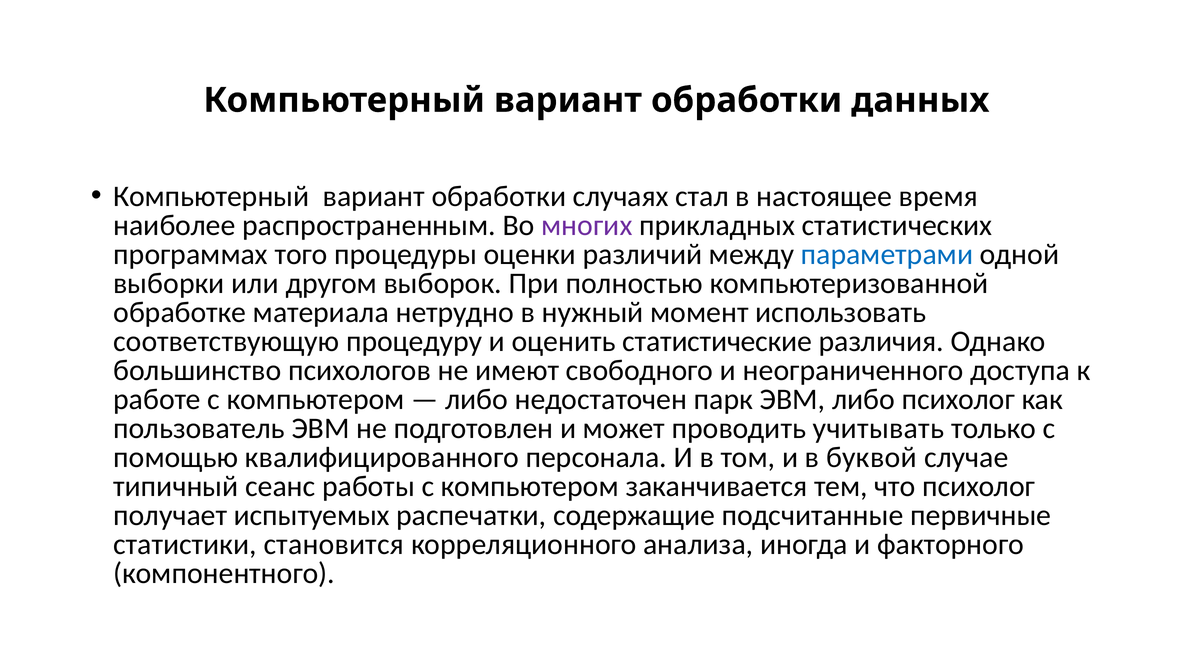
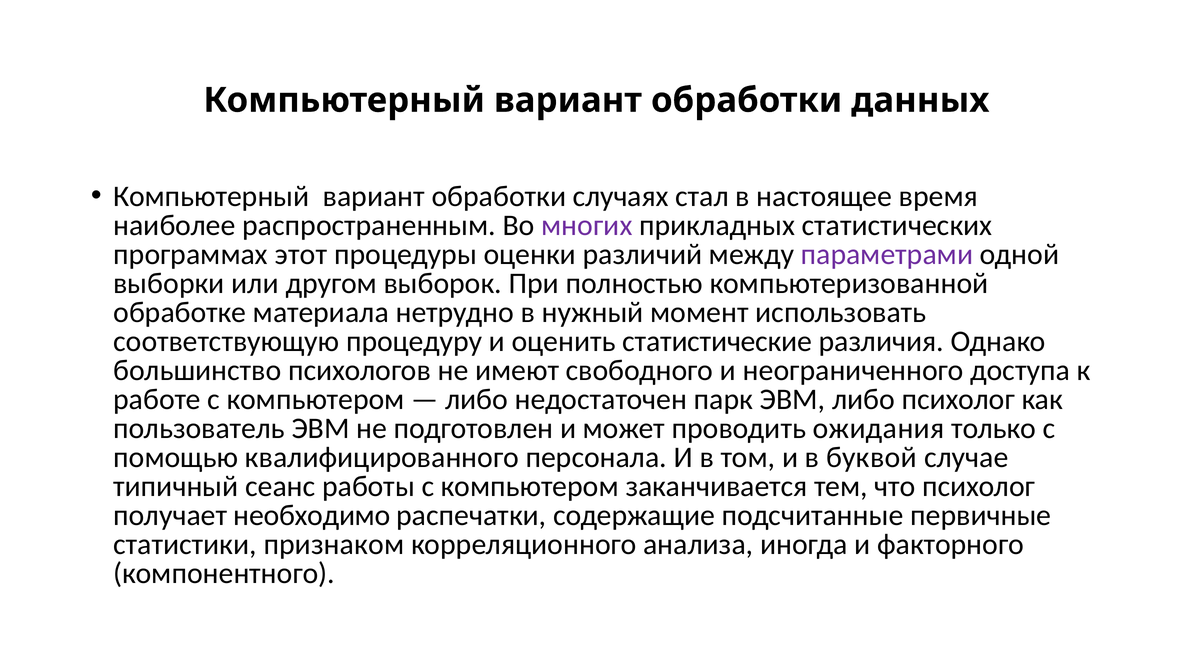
того: того -> этот
параметрами colour: blue -> purple
учитывать: учитывать -> ожидания
испытуемых: испытуемых -> необходимо
становится: становится -> признаком
